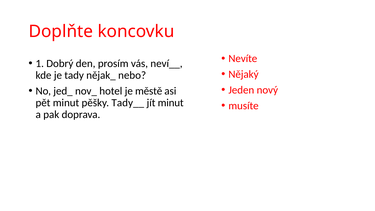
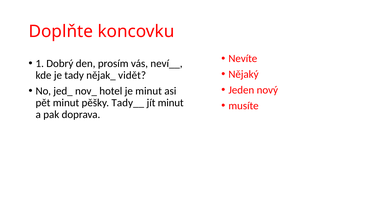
nebo: nebo -> vidět
je městě: městě -> minut
